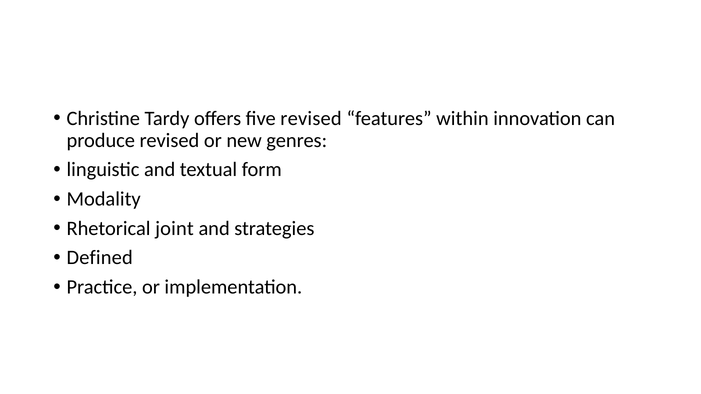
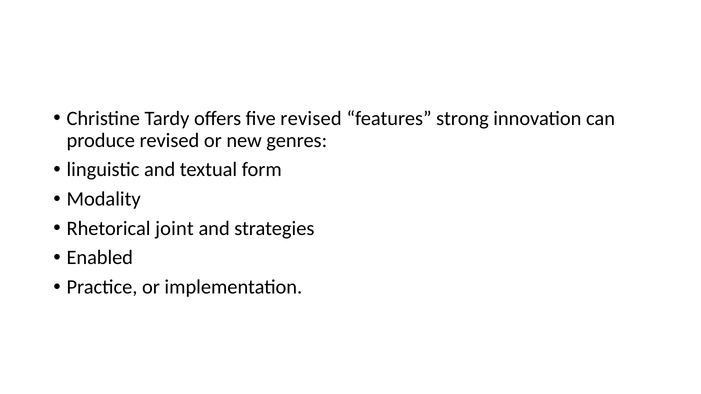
within: within -> strong
Defined: Defined -> Enabled
